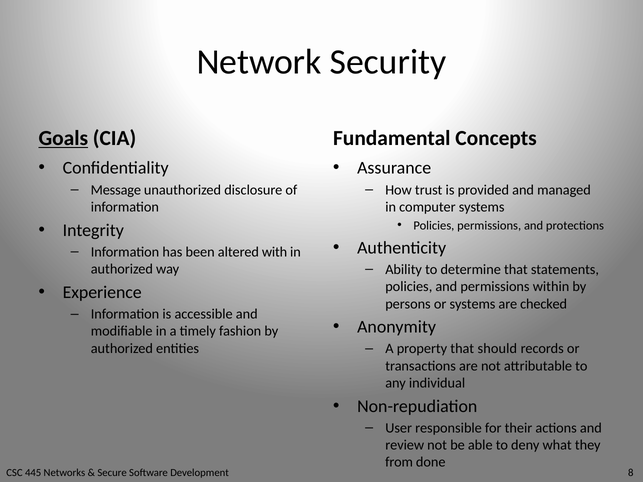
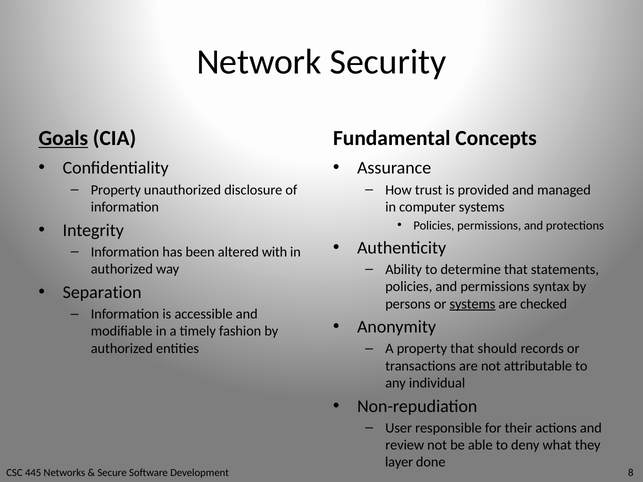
Message at (116, 190): Message -> Property
within: within -> syntax
Experience: Experience -> Separation
systems at (472, 304) underline: none -> present
from: from -> layer
